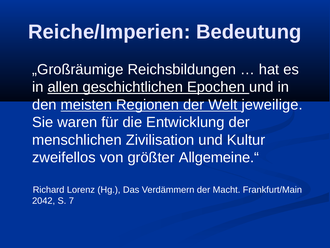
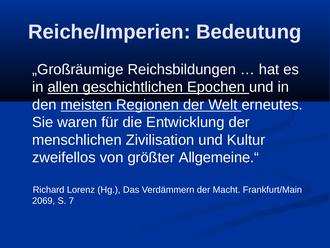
jeweilige: jeweilige -> erneutes
2042: 2042 -> 2069
